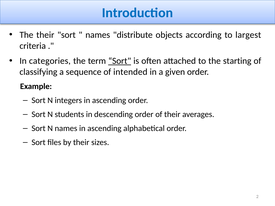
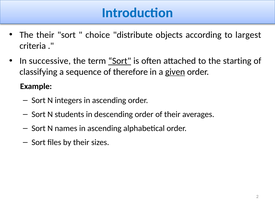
names at (98, 35): names -> choice
categories: categories -> successive
intended: intended -> therefore
given underline: none -> present
